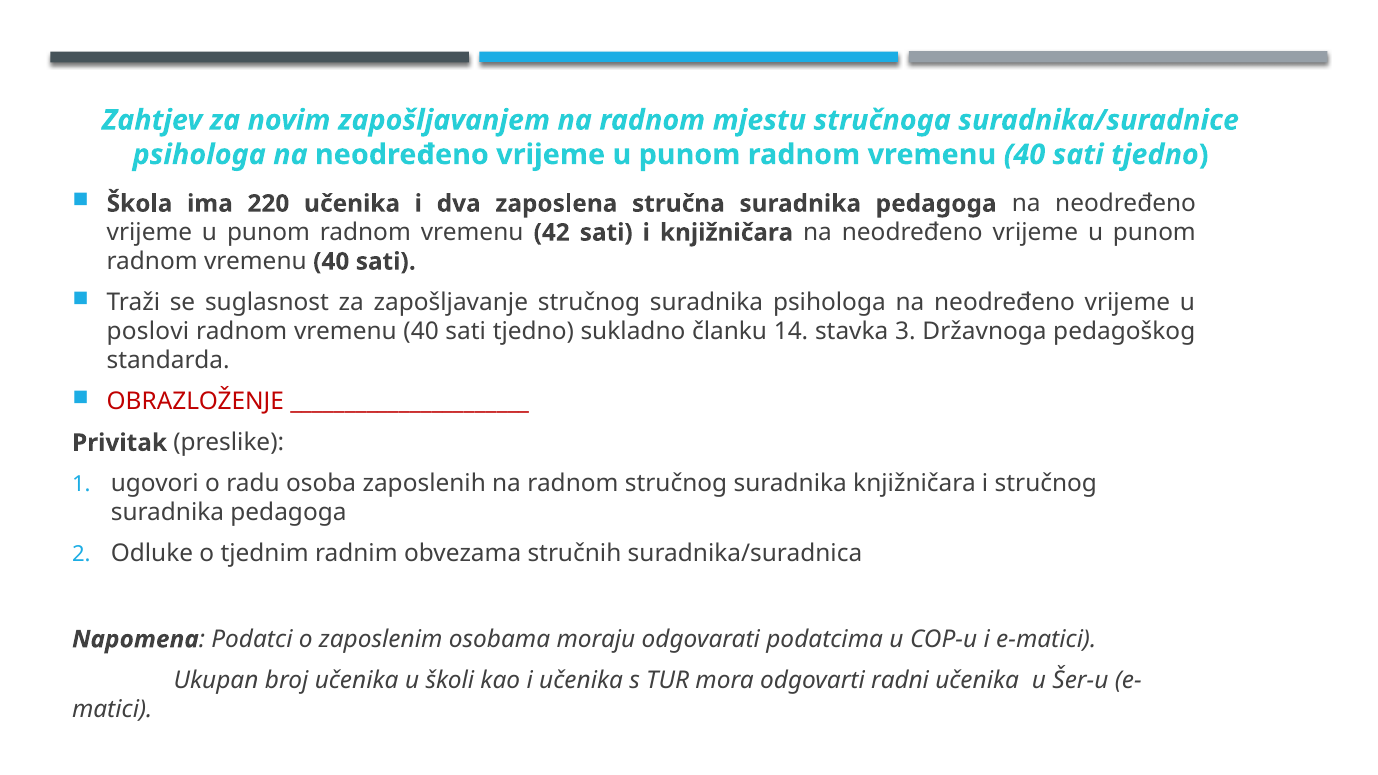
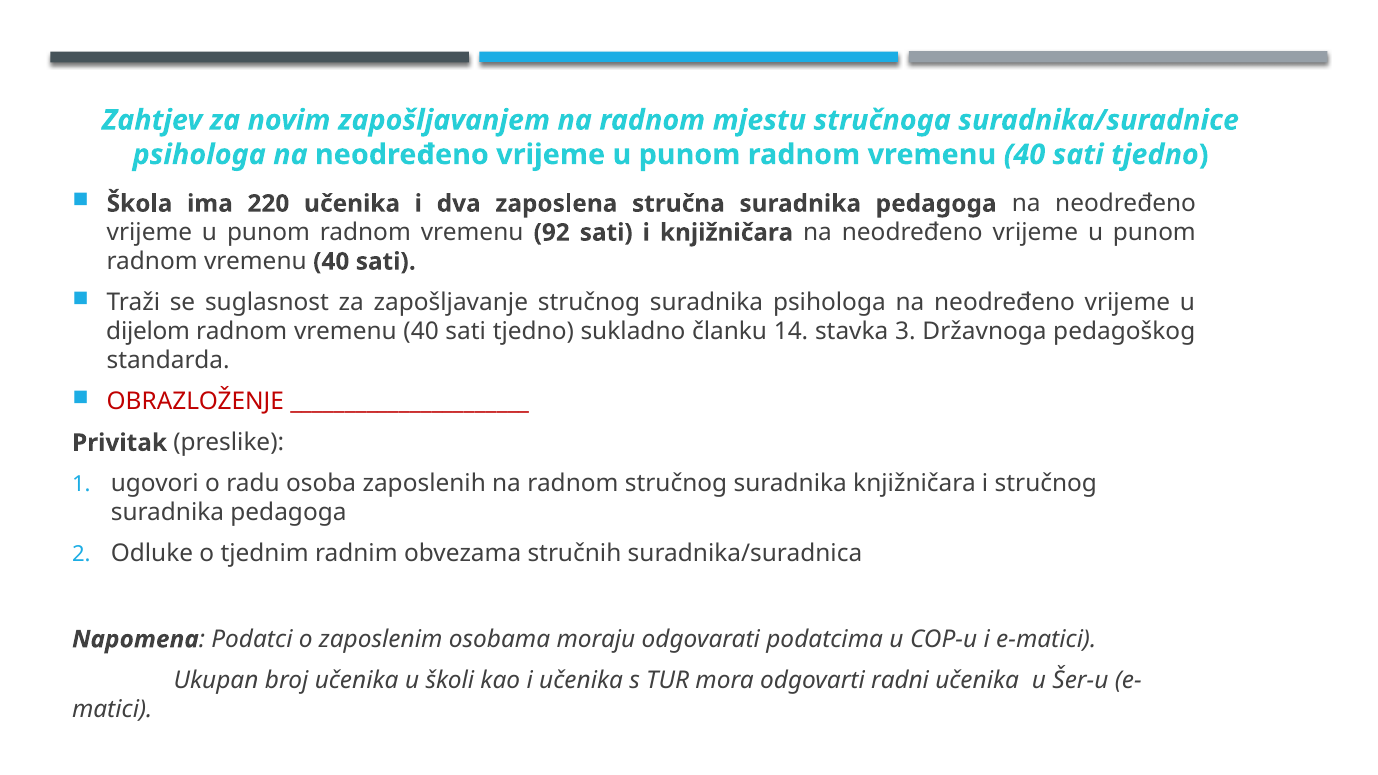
42: 42 -> 92
poslovi: poslovi -> dijelom
